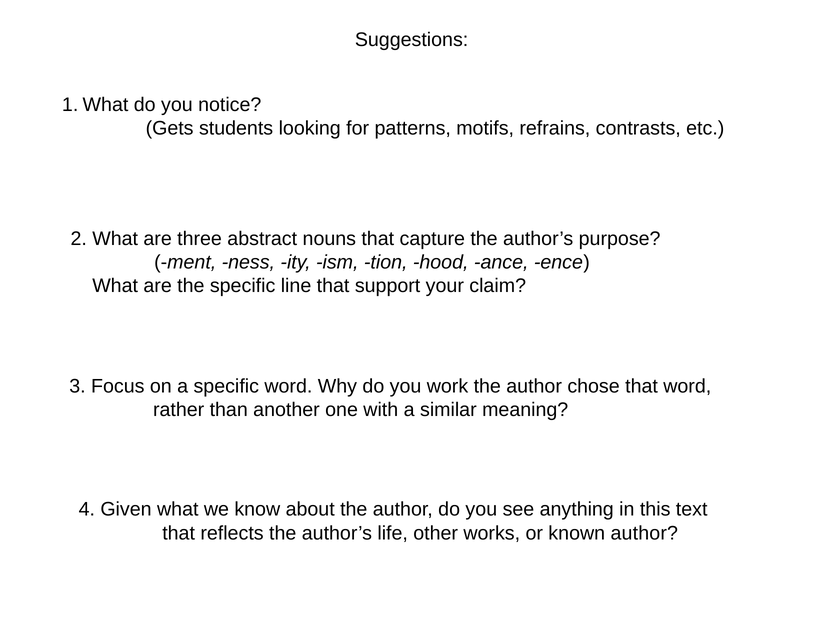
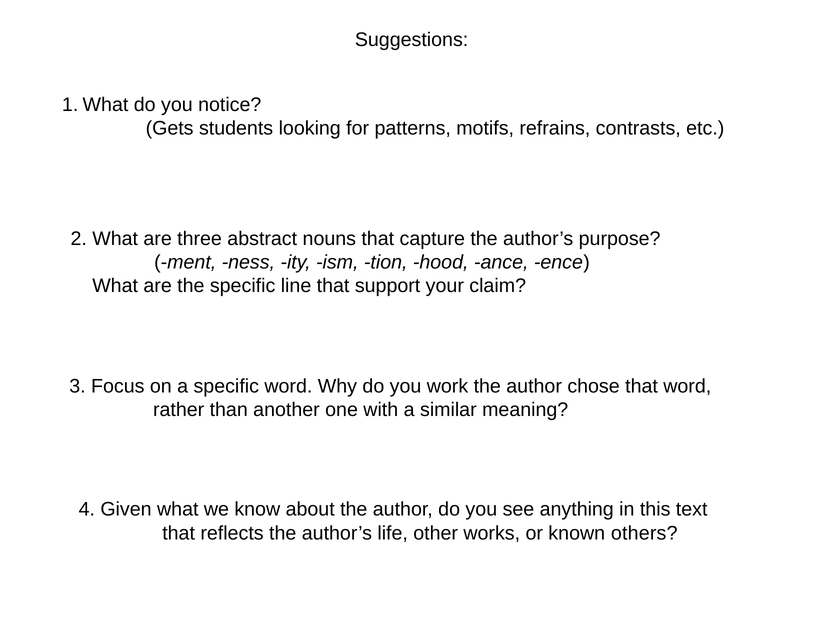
known author: author -> others
